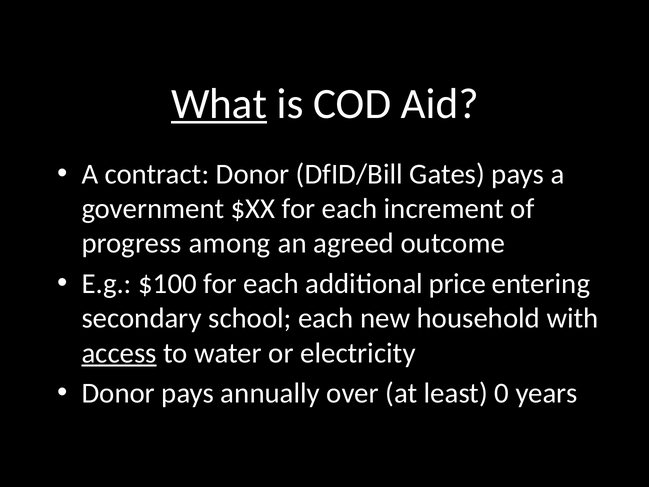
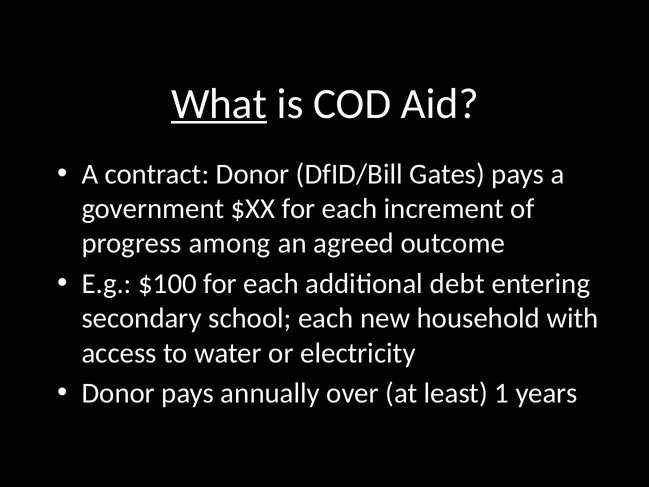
price: price -> debt
access underline: present -> none
0: 0 -> 1
